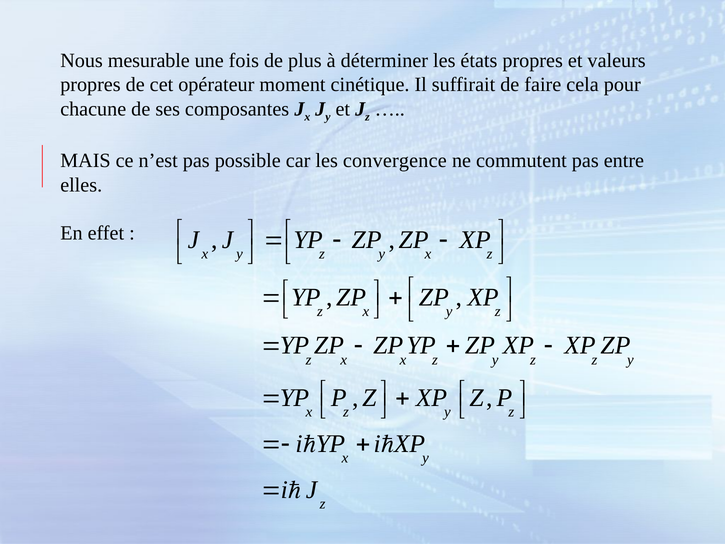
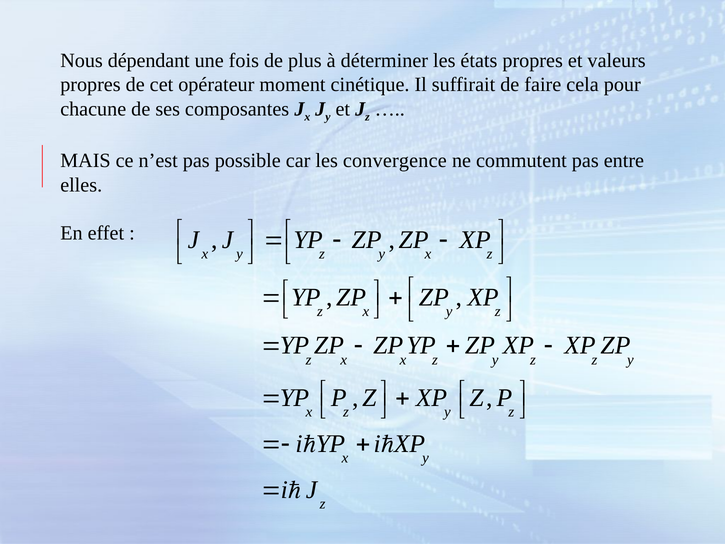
mesurable: mesurable -> dépendant
